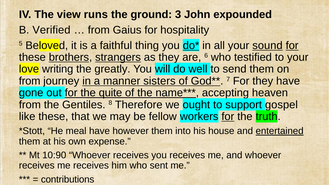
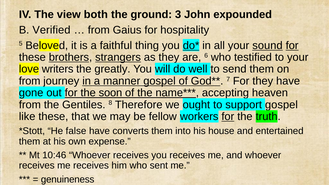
runs: runs -> both
writing: writing -> writers
manner sisters: sisters -> gospel
quite: quite -> soon
meal: meal -> false
however: however -> converts
entertained underline: present -> none
10:90: 10:90 -> 10:46
contributions: contributions -> genuineness
